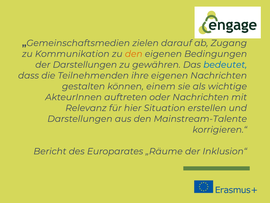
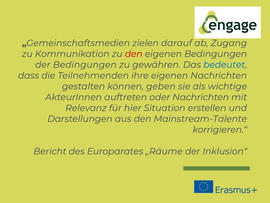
den at (134, 54) colour: orange -> red
der Darstellungen: Darstellungen -> Bedingungen
einem: einem -> geben
